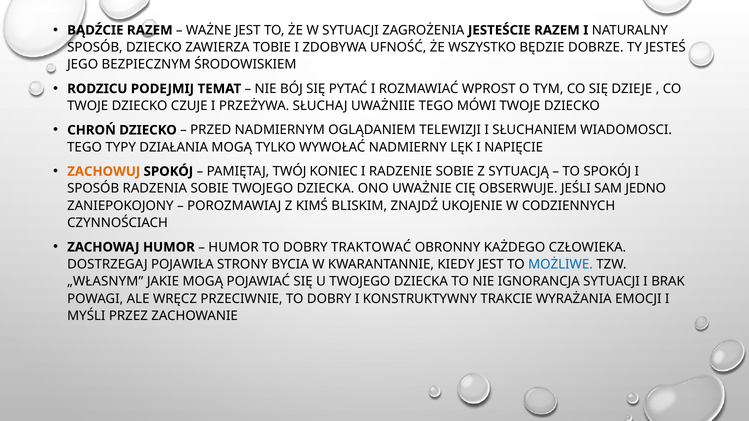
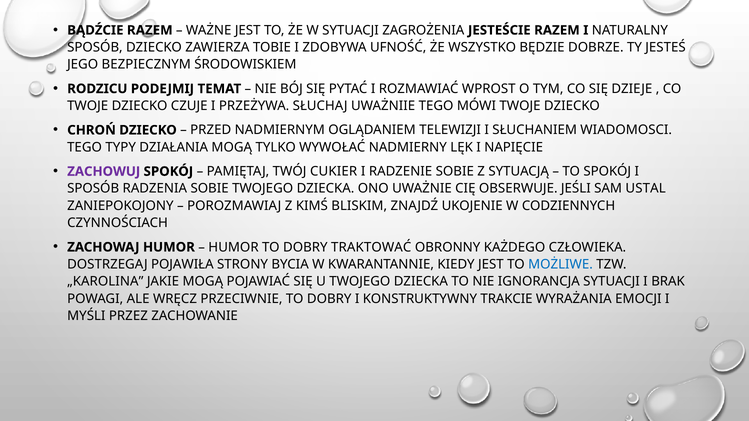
ZACHOWUJ colour: orange -> purple
KONIEC: KONIEC -> CUKIER
JEDNO: JEDNO -> USTAL
„WŁASNYM: „WŁASNYM -> „KAROLINA
